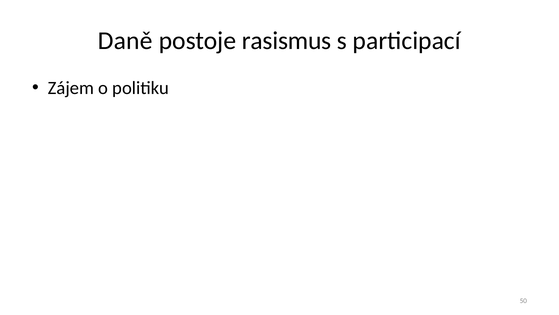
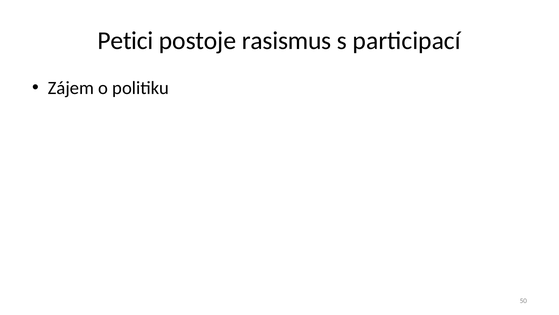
Daně: Daně -> Petici
